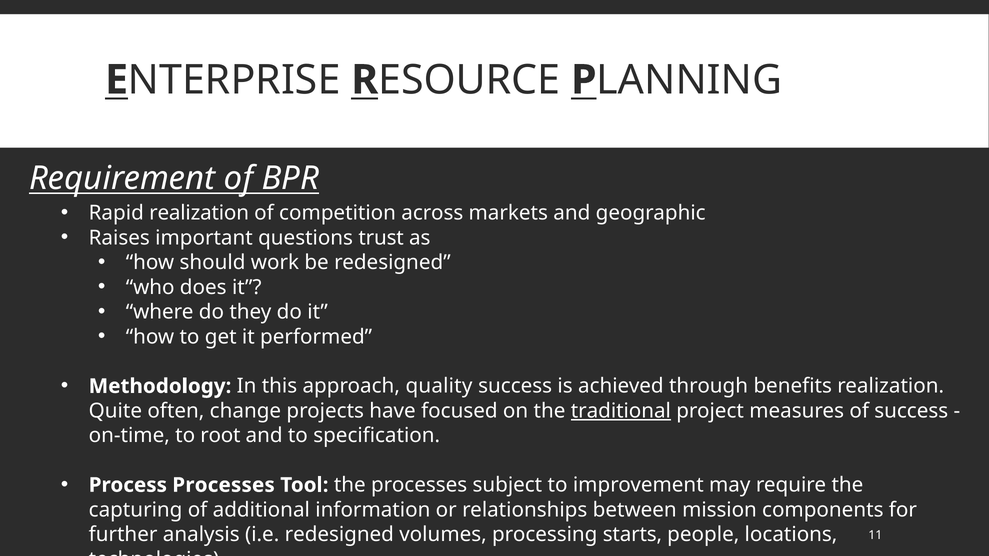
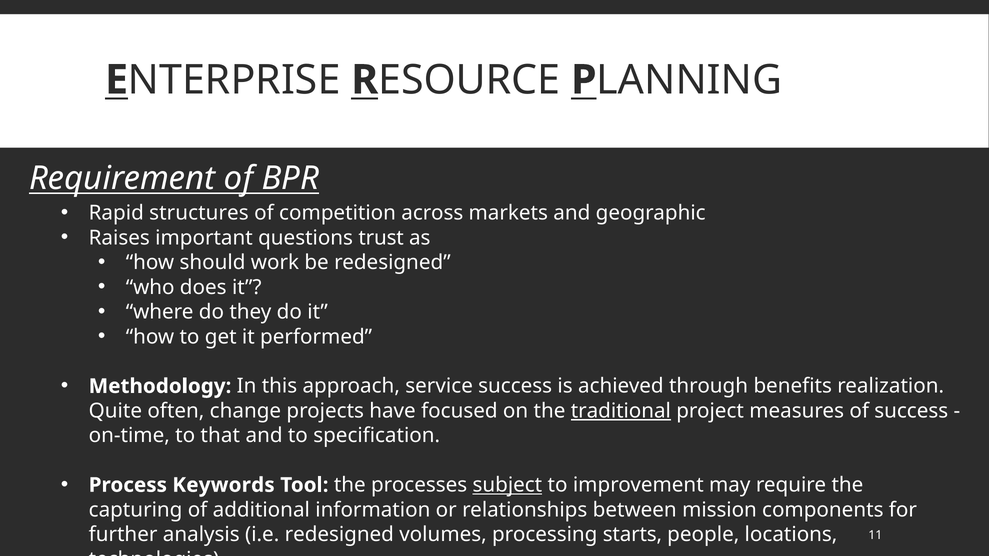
Rapid realization: realization -> structures
quality: quality -> service
root: root -> that
Process Processes: Processes -> Keywords
subject underline: none -> present
